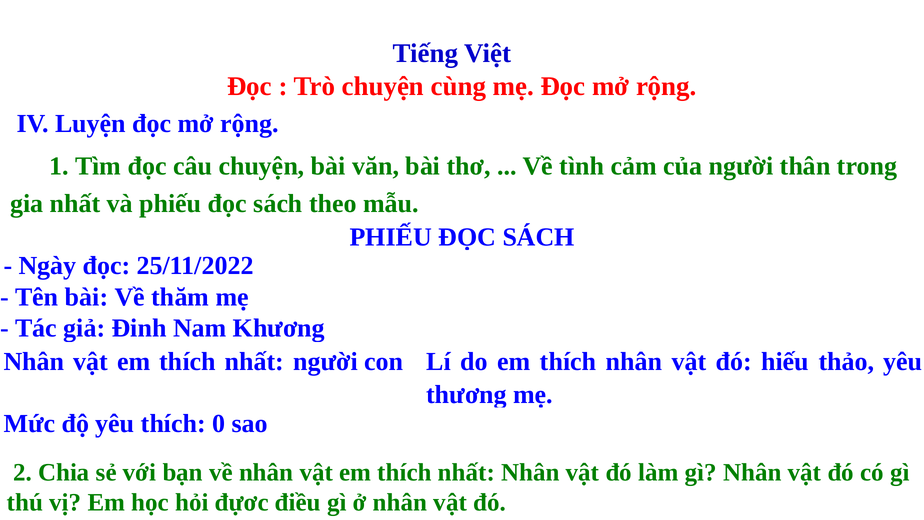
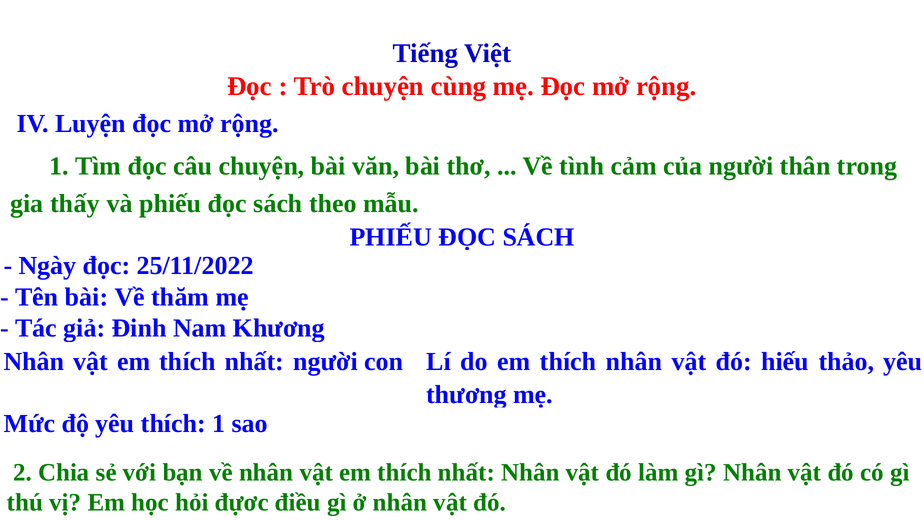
gia nhất: nhất -> thấy
thích 0: 0 -> 1
